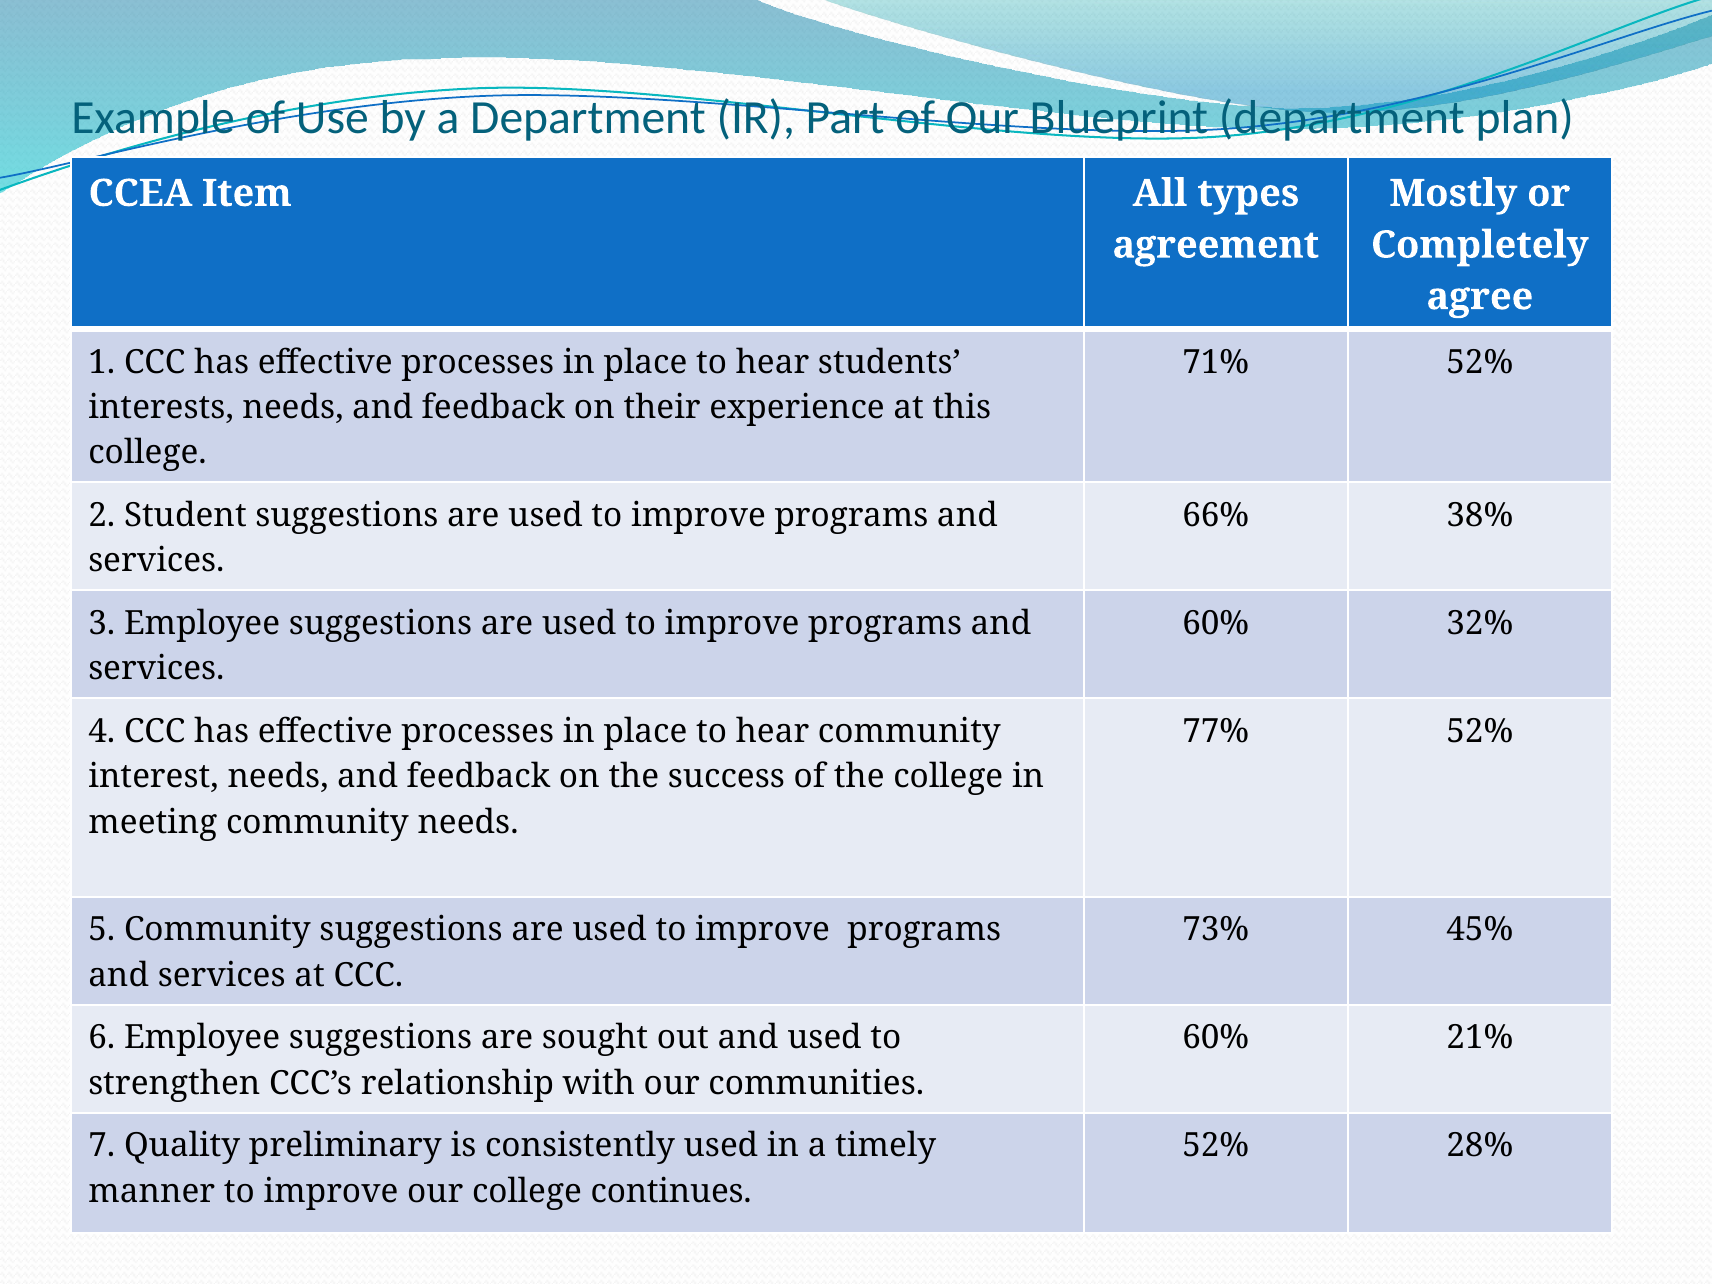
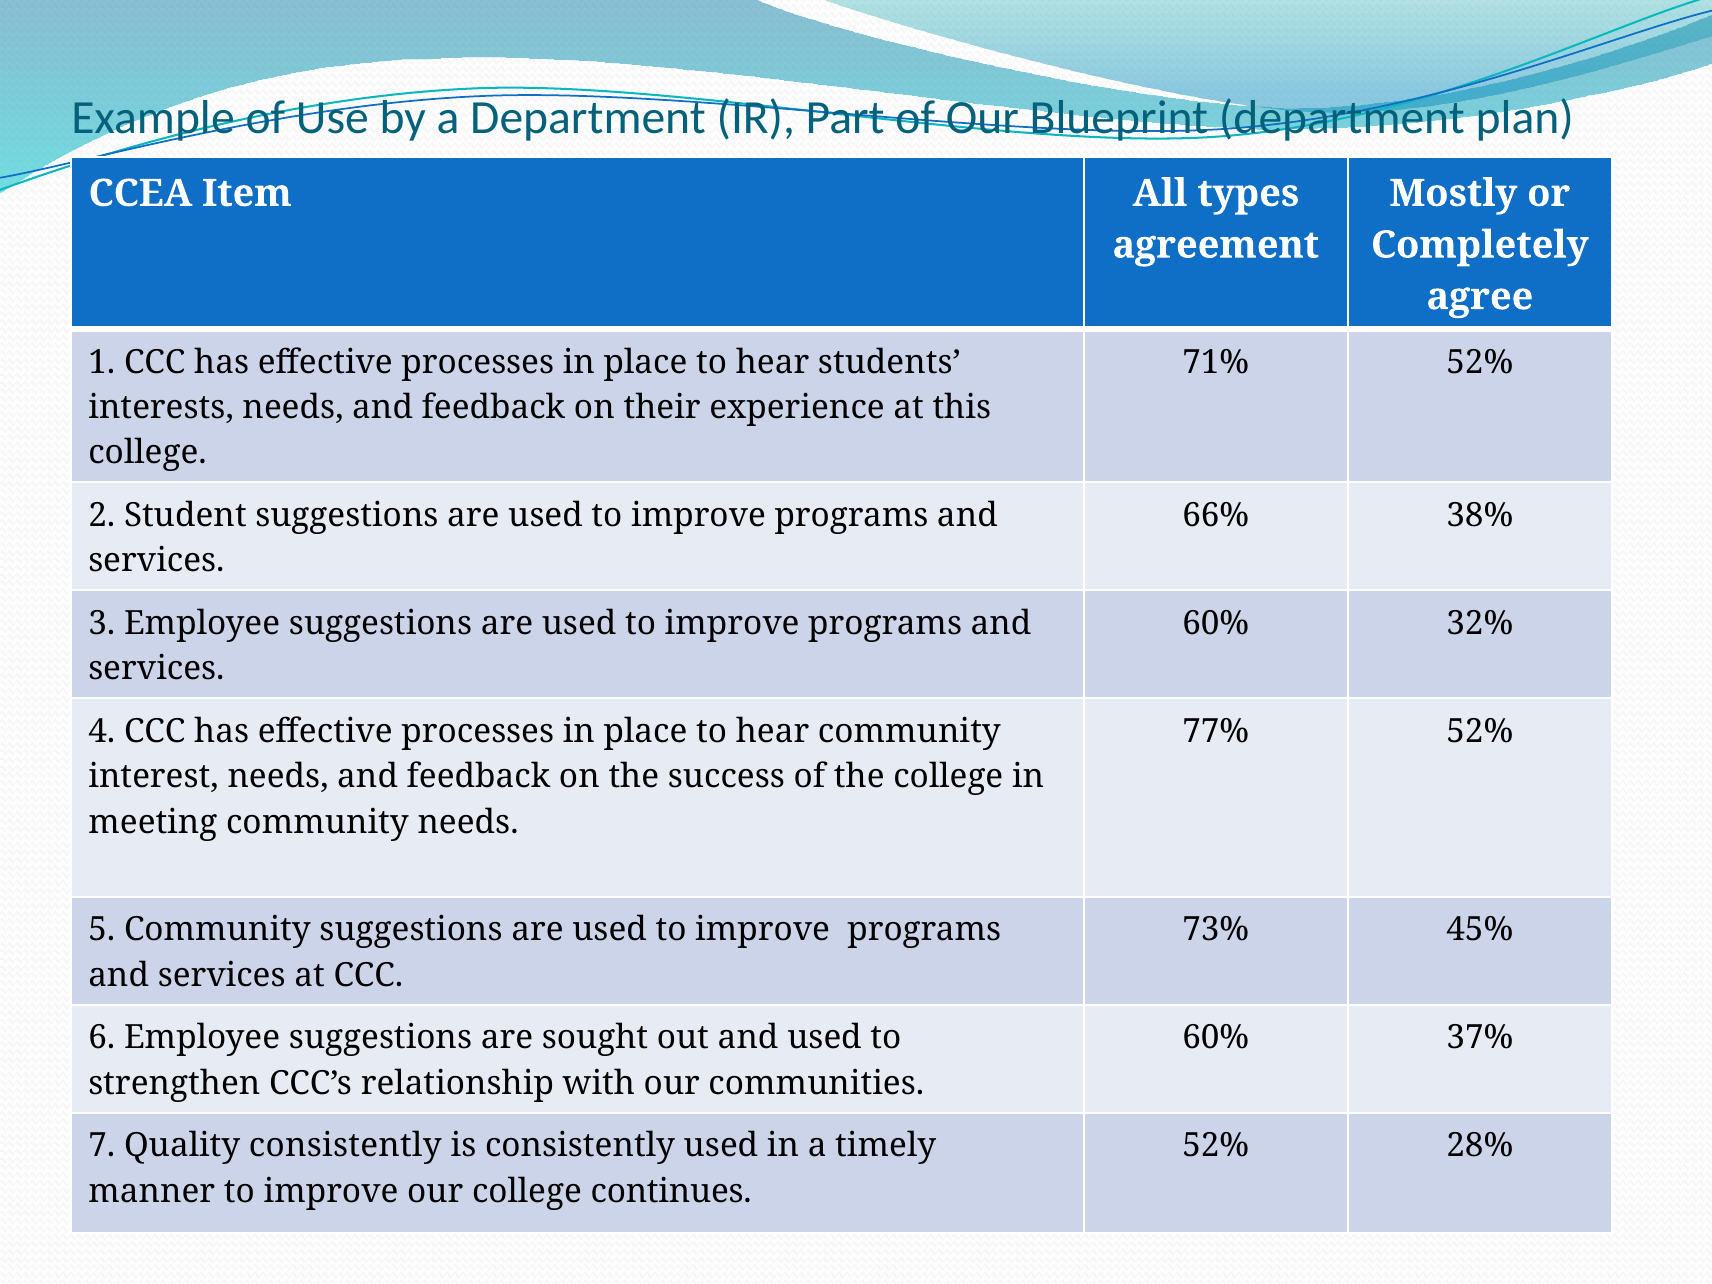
21%: 21% -> 37%
Quality preliminary: preliminary -> consistently
